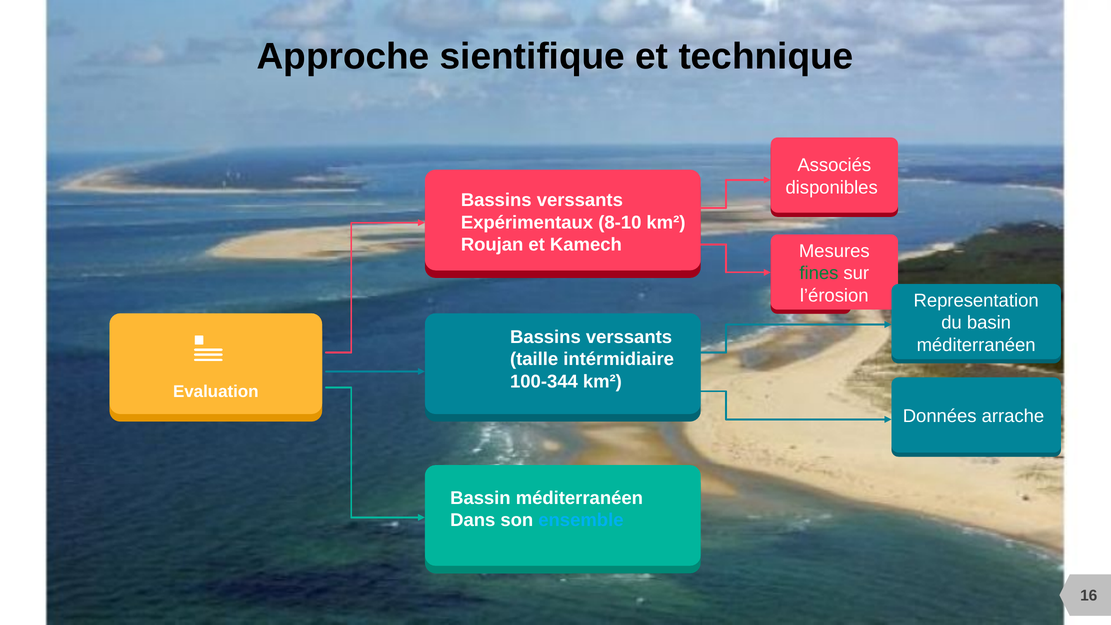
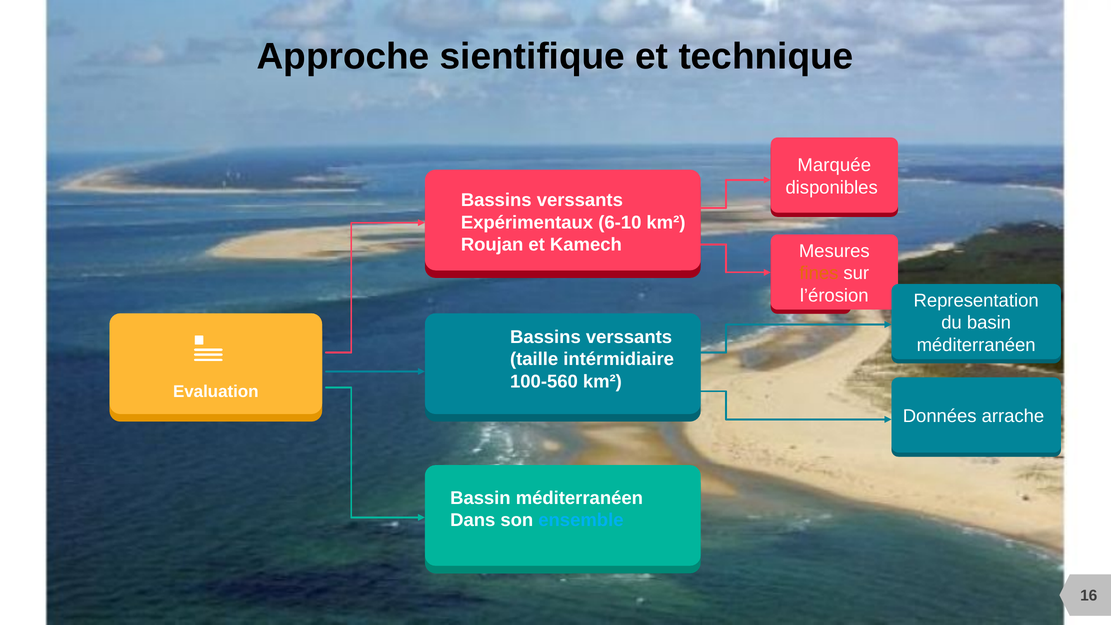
Associés: Associés -> Marquée
8-10: 8-10 -> 6-10
fines colour: green -> orange
100-344: 100-344 -> 100-560
